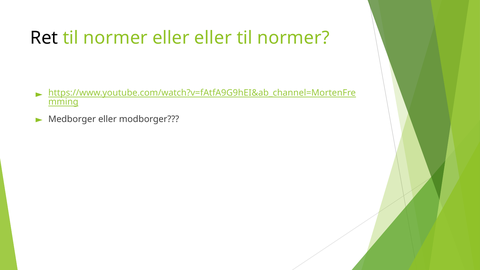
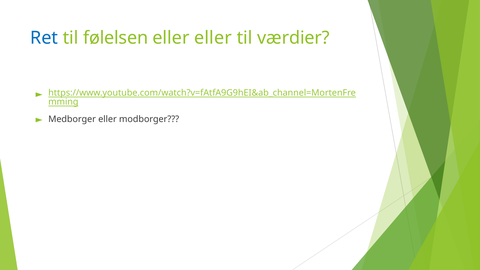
Ret colour: black -> blue
normer at (115, 38): normer -> følelsen
normer at (293, 38): normer -> værdier
